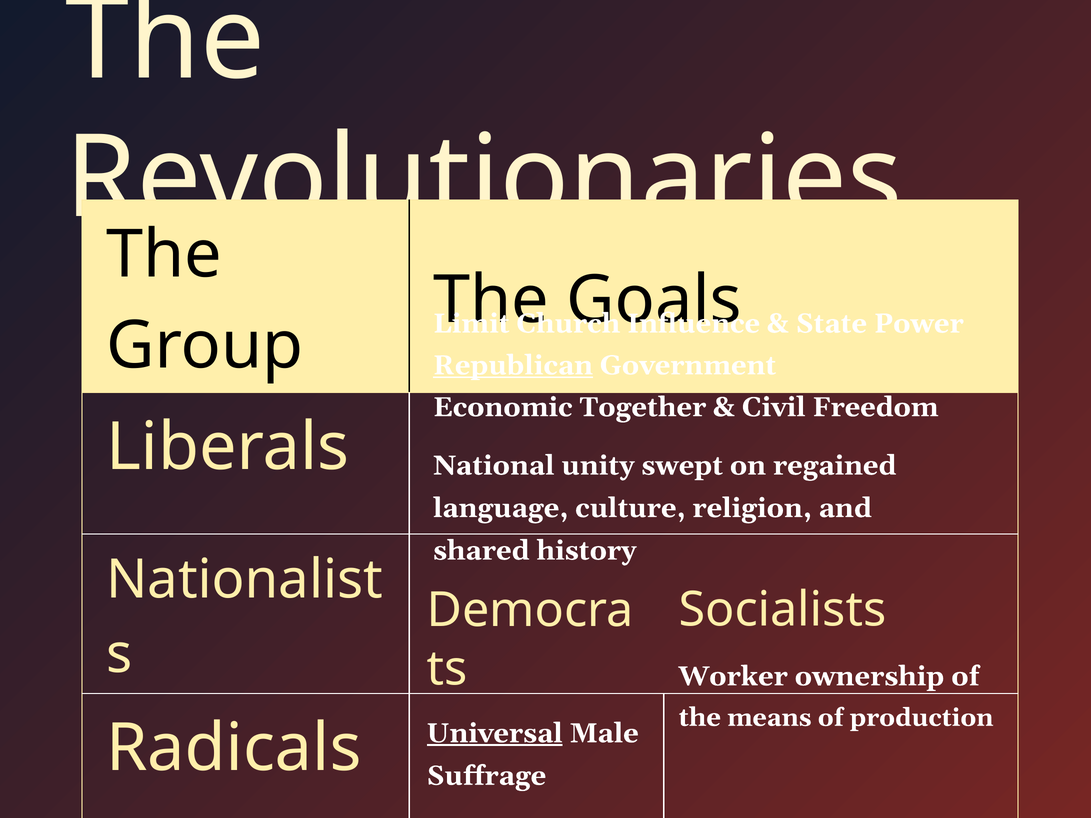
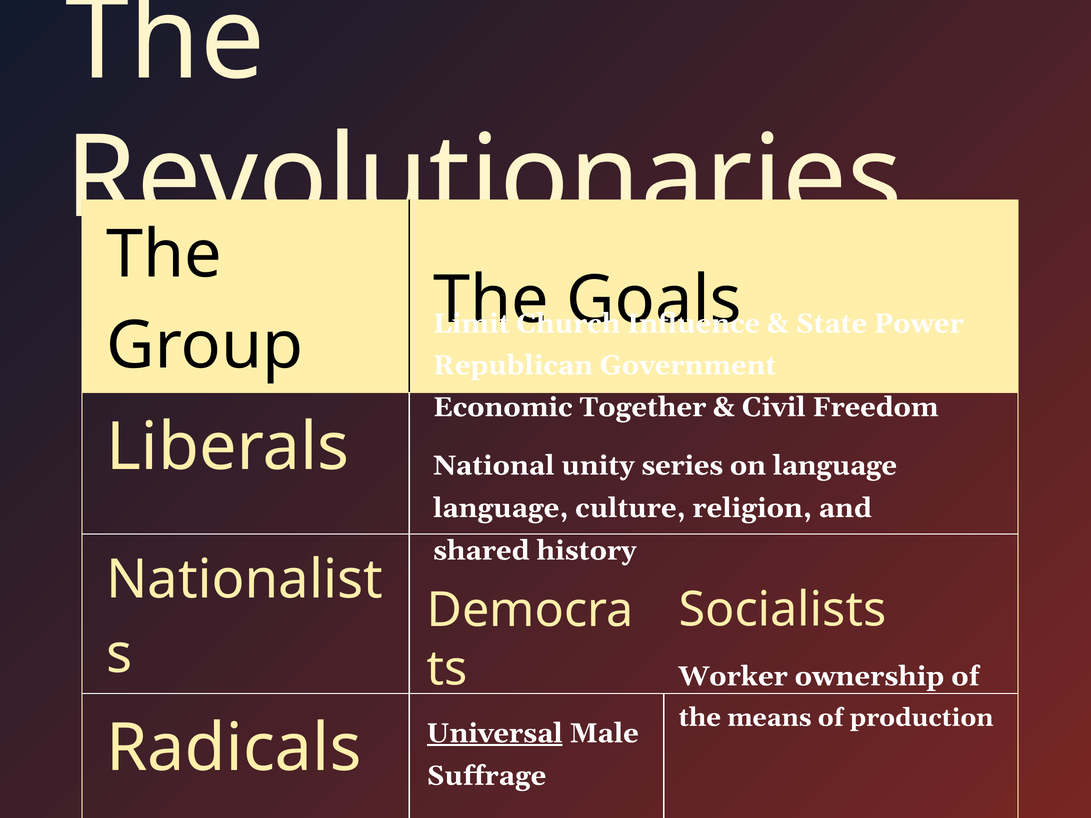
Republican underline: present -> none
swept: swept -> series
on regained: regained -> language
